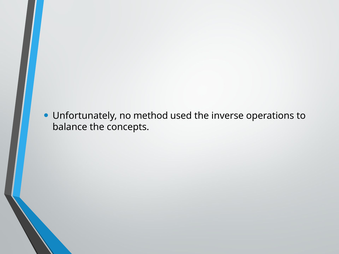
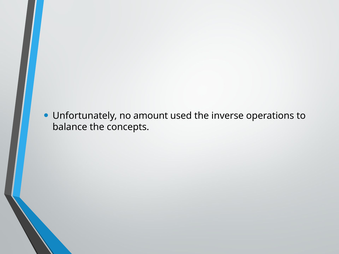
method: method -> amount
